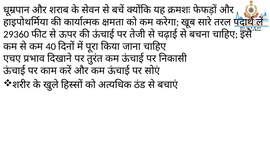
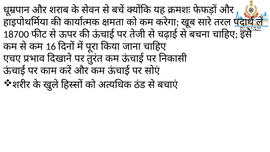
29360: 29360 -> 18700
40: 40 -> 16
